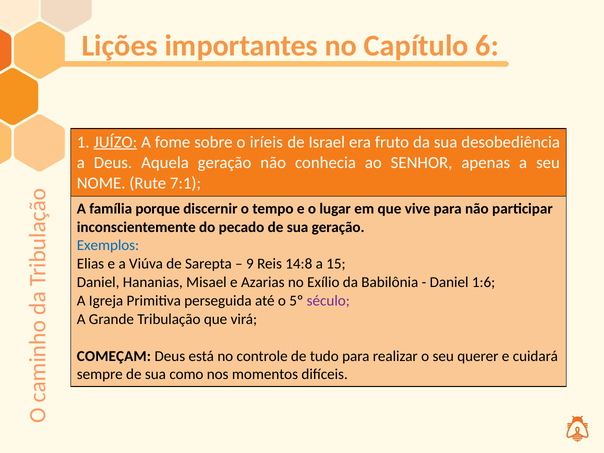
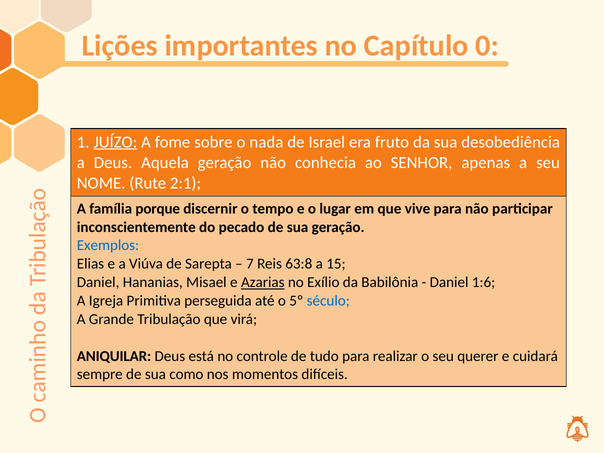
6: 6 -> 0
iríeis: iríeis -> nada
7:1: 7:1 -> 2:1
9: 9 -> 7
14:8: 14:8 -> 63:8
Azarias underline: none -> present
século colour: purple -> blue
COMEÇAM: COMEÇAM -> ANIQUILAR
